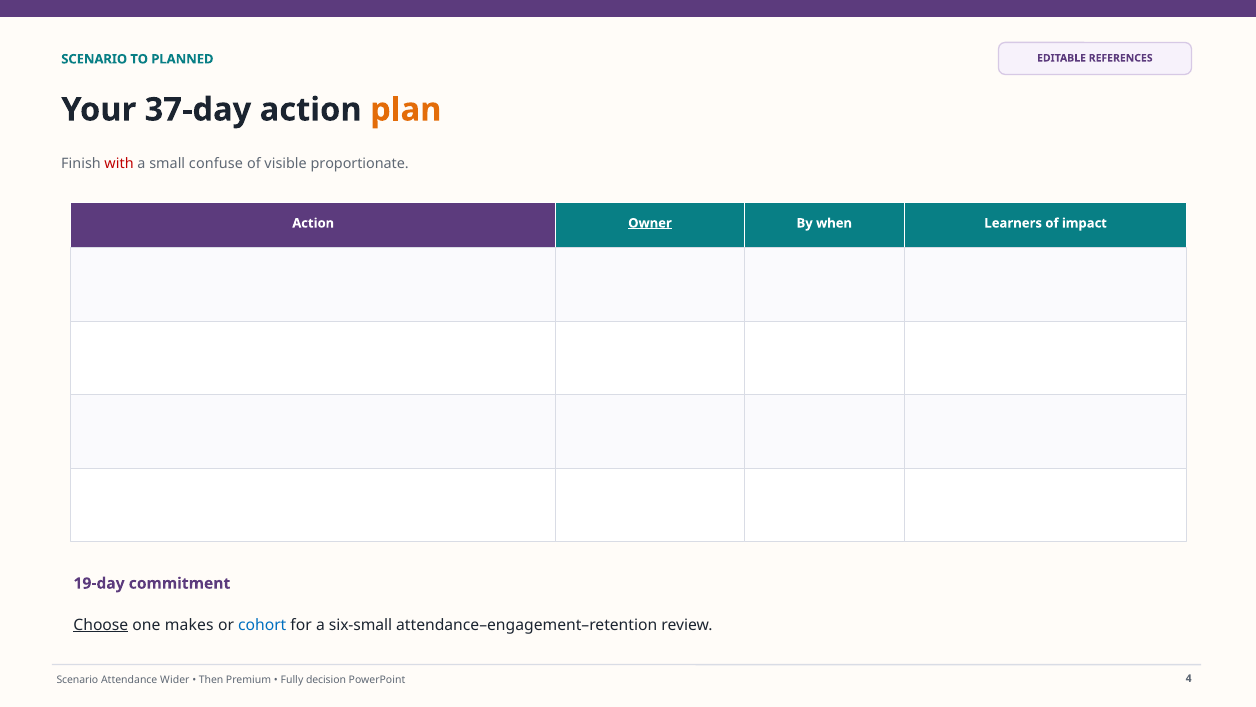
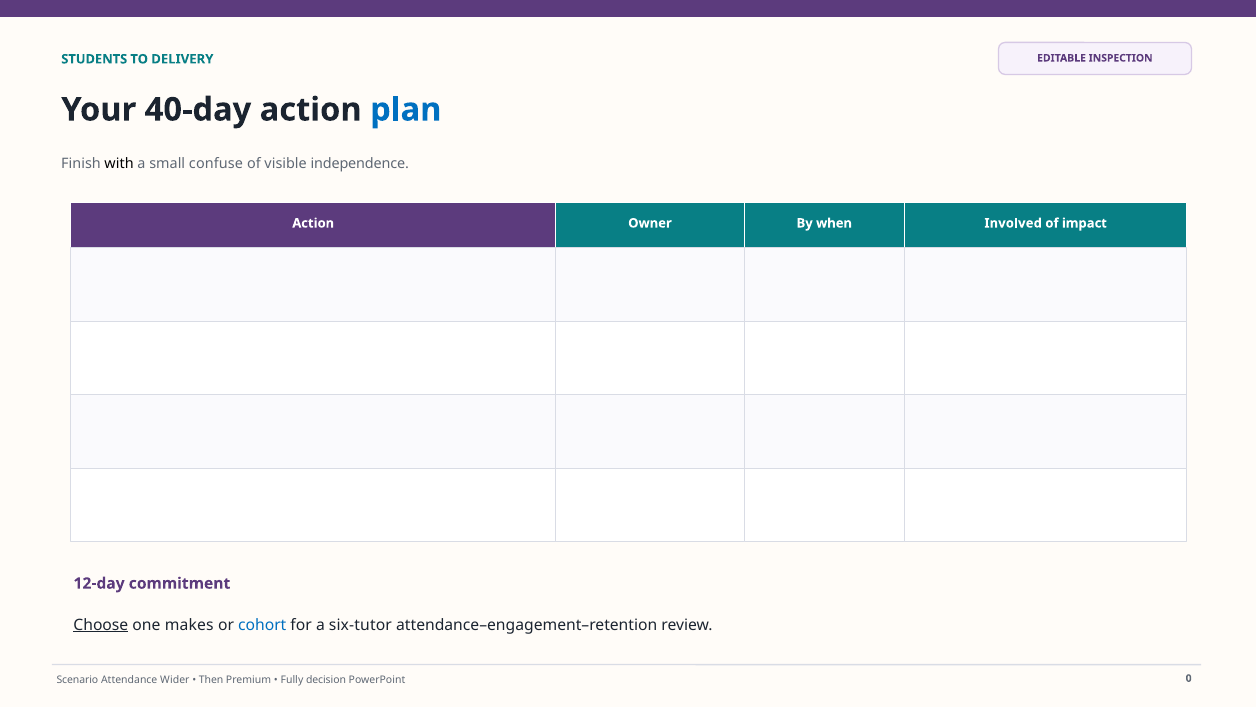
REFERENCES: REFERENCES -> INSPECTION
SCENARIO at (94, 59): SCENARIO -> STUDENTS
PLANNED: PLANNED -> DELIVERY
37-day: 37-day -> 40-day
plan colour: orange -> blue
with colour: red -> black
proportionate: proportionate -> independence
Owner underline: present -> none
Learners: Learners -> Involved
19-day: 19-day -> 12-day
six-small: six-small -> six-tutor
4: 4 -> 0
